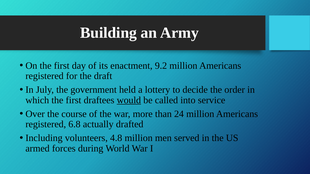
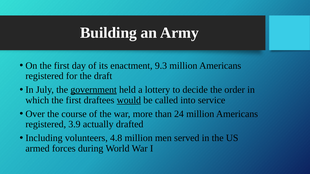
9.2: 9.2 -> 9.3
government underline: none -> present
6.8: 6.8 -> 3.9
